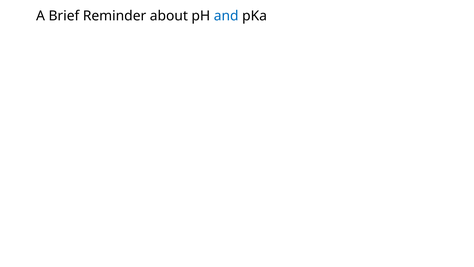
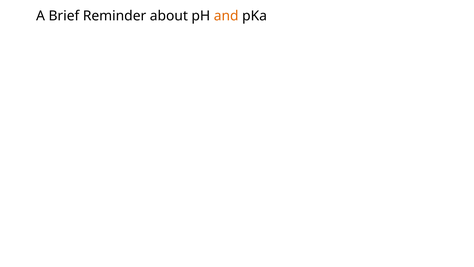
and colour: blue -> orange
